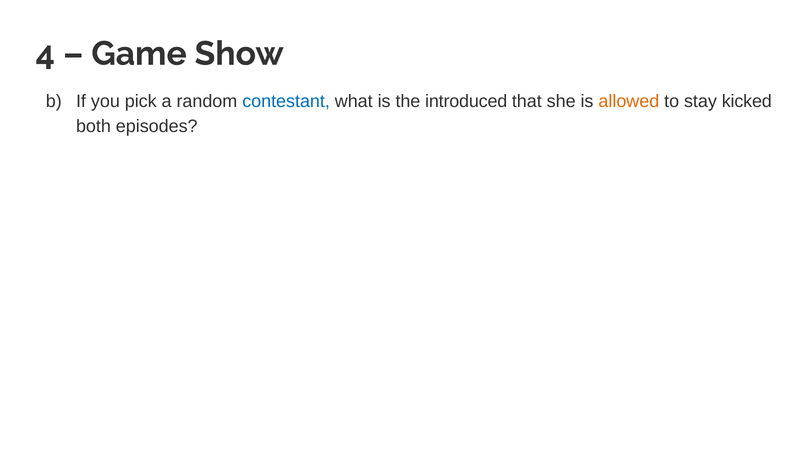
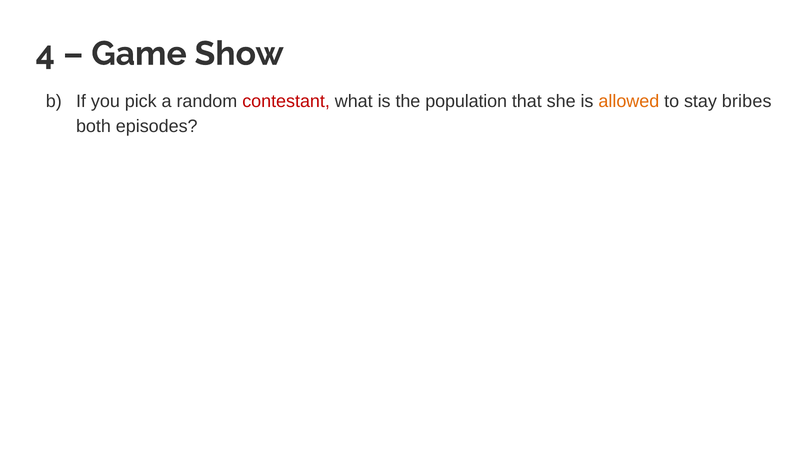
contestant colour: blue -> red
introduced: introduced -> population
kicked: kicked -> bribes
